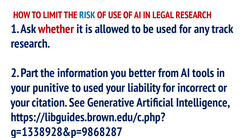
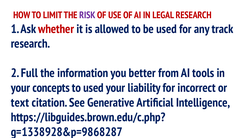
RISK colour: blue -> purple
Part: Part -> Full
punitive: punitive -> concepts
your at (20, 102): your -> text
